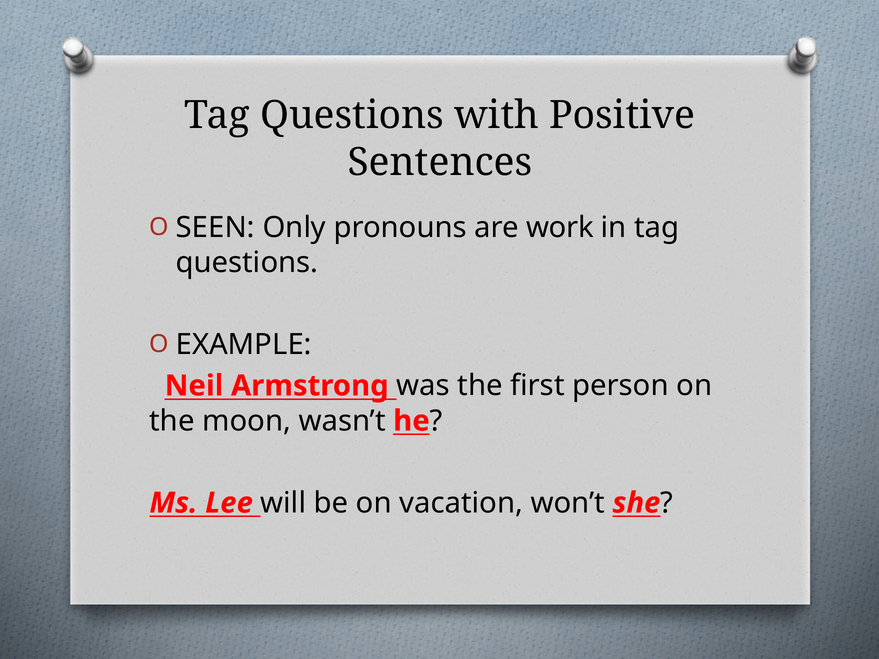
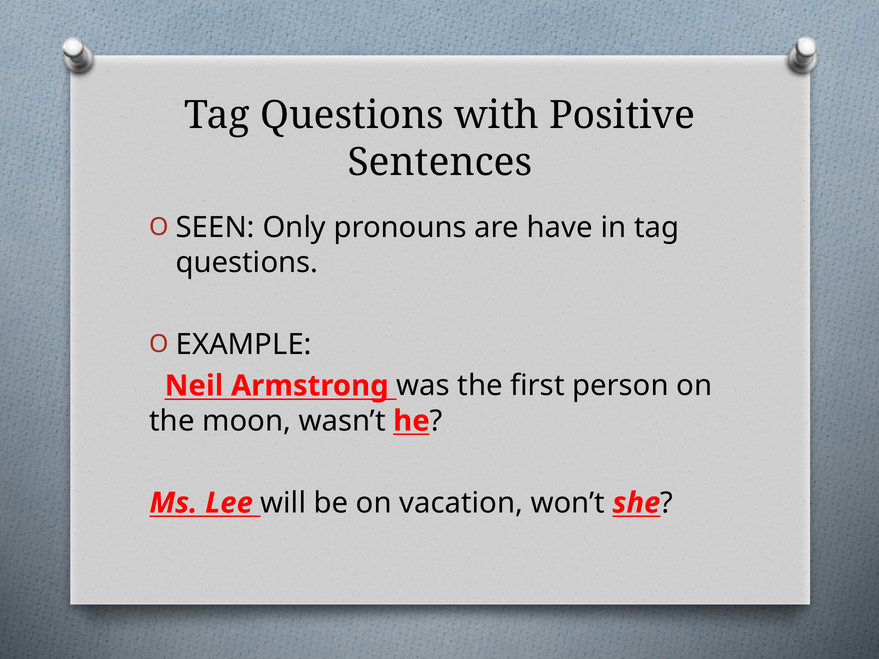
work: work -> have
